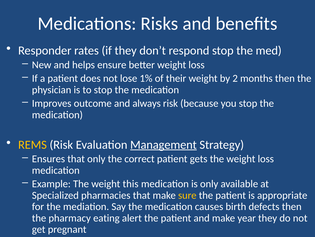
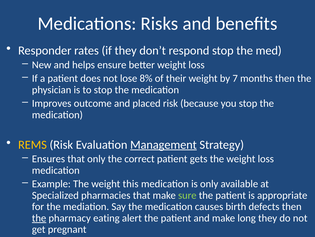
1%: 1% -> 8%
2: 2 -> 7
always: always -> placed
sure colour: yellow -> light green
the at (39, 217) underline: none -> present
year: year -> long
